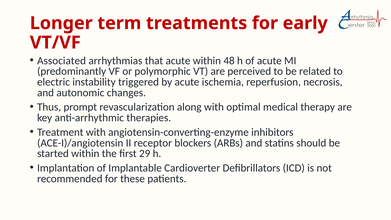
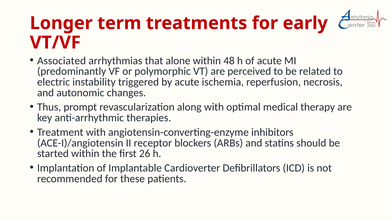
that acute: acute -> alone
29: 29 -> 26
